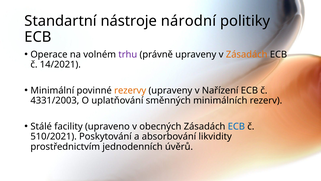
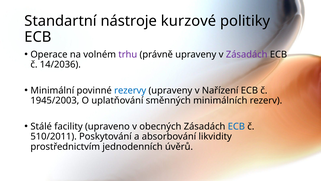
národní: národní -> kurzové
Zásadách at (247, 54) colour: orange -> purple
14/2021: 14/2021 -> 14/2036
rezervy colour: orange -> blue
4331/2003: 4331/2003 -> 1945/2003
510/2021: 510/2021 -> 510/2011
